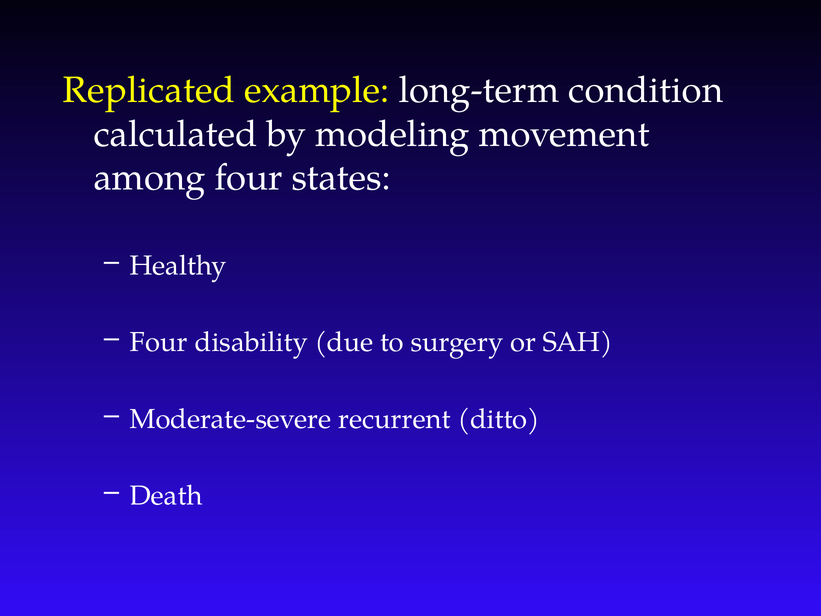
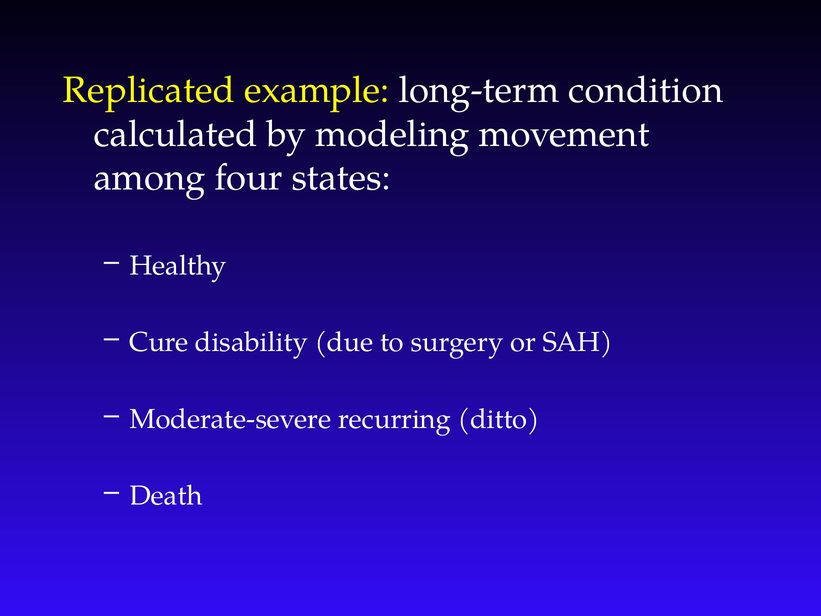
Four at (159, 342): Four -> Cure
recurrent: recurrent -> recurring
